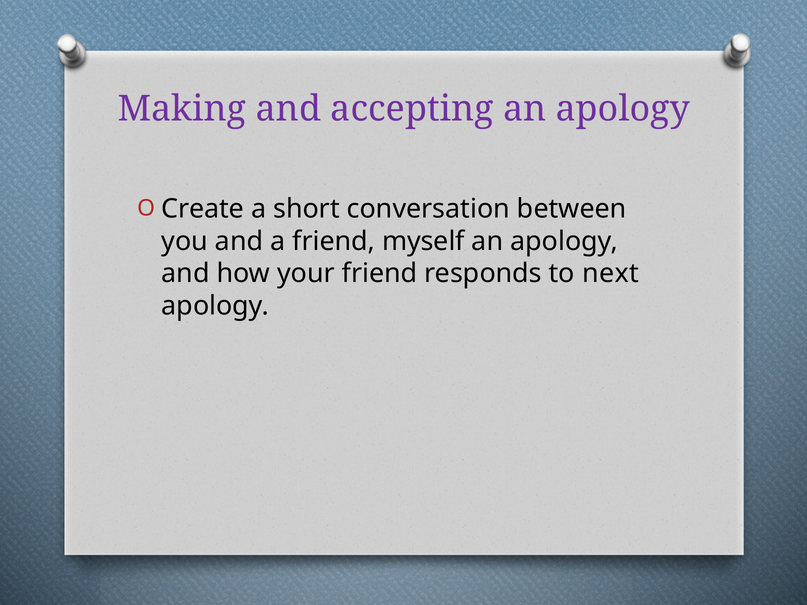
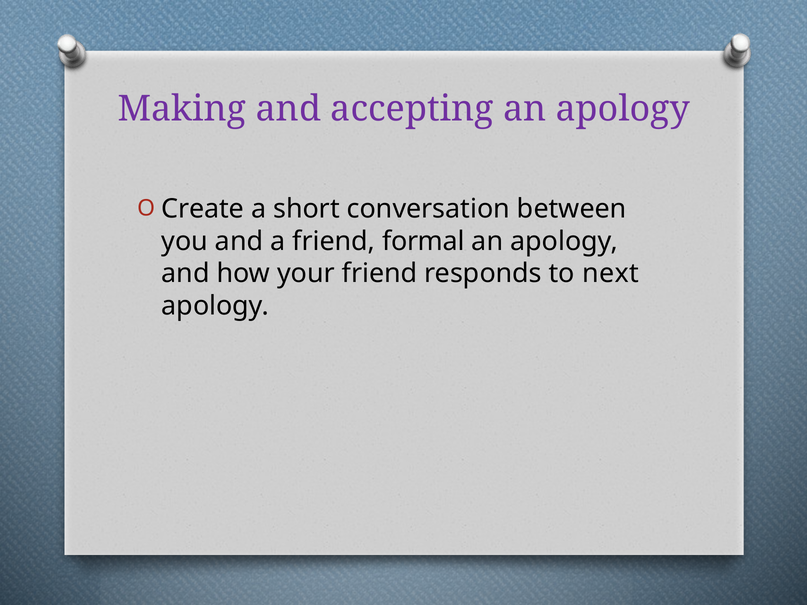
myself: myself -> formal
